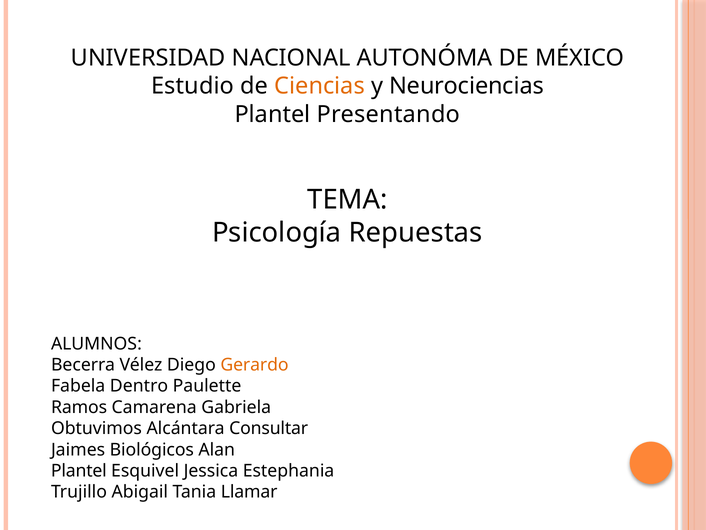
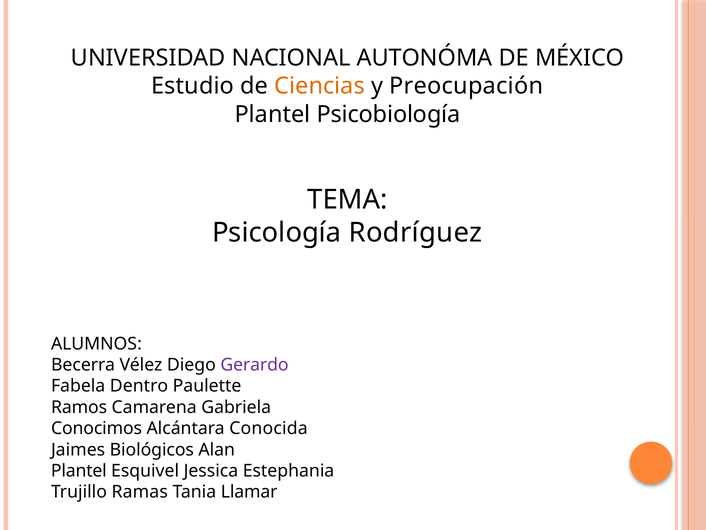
Neurociencias: Neurociencias -> Preocupación
Presentando: Presentando -> Psicobiología
Repuestas: Repuestas -> Rodríguez
Gerardo colour: orange -> purple
Obtuvimos: Obtuvimos -> Conocimos
Consultar: Consultar -> Conocida
Abigail: Abigail -> Ramas
